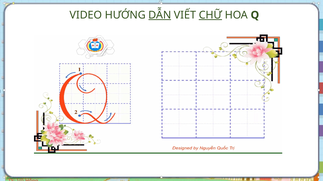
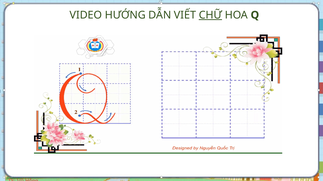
DẪN underline: present -> none
